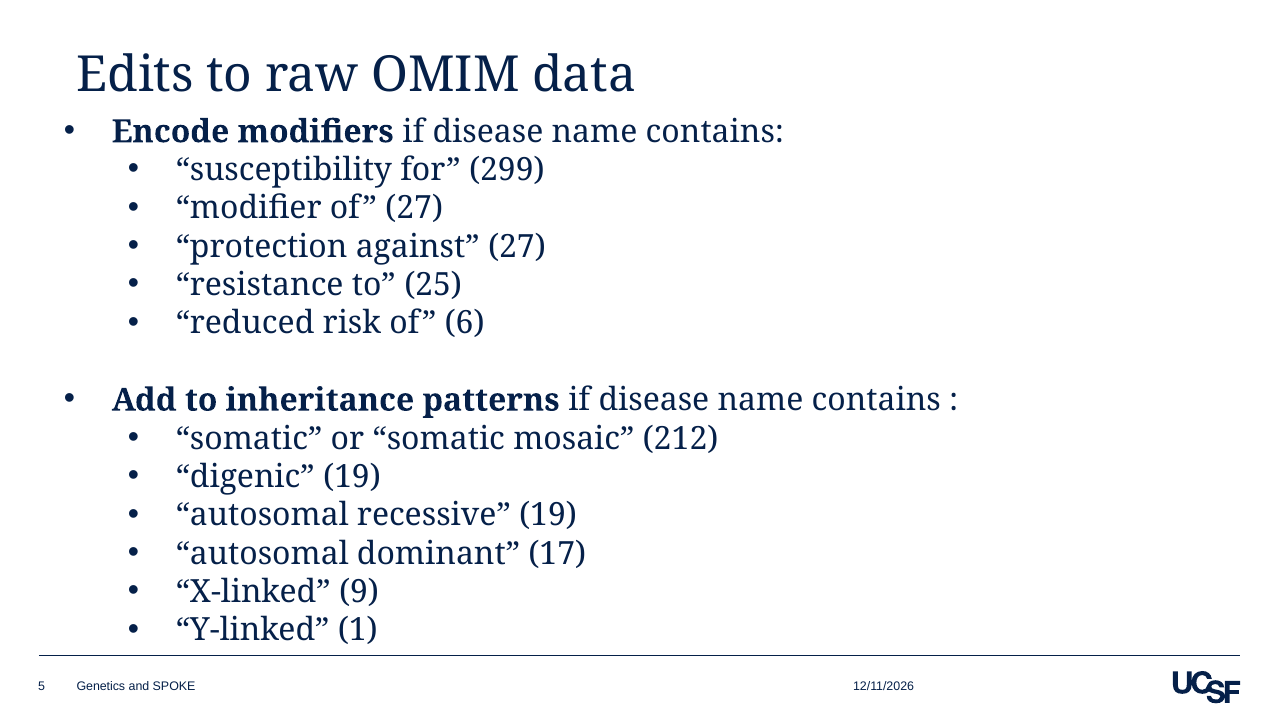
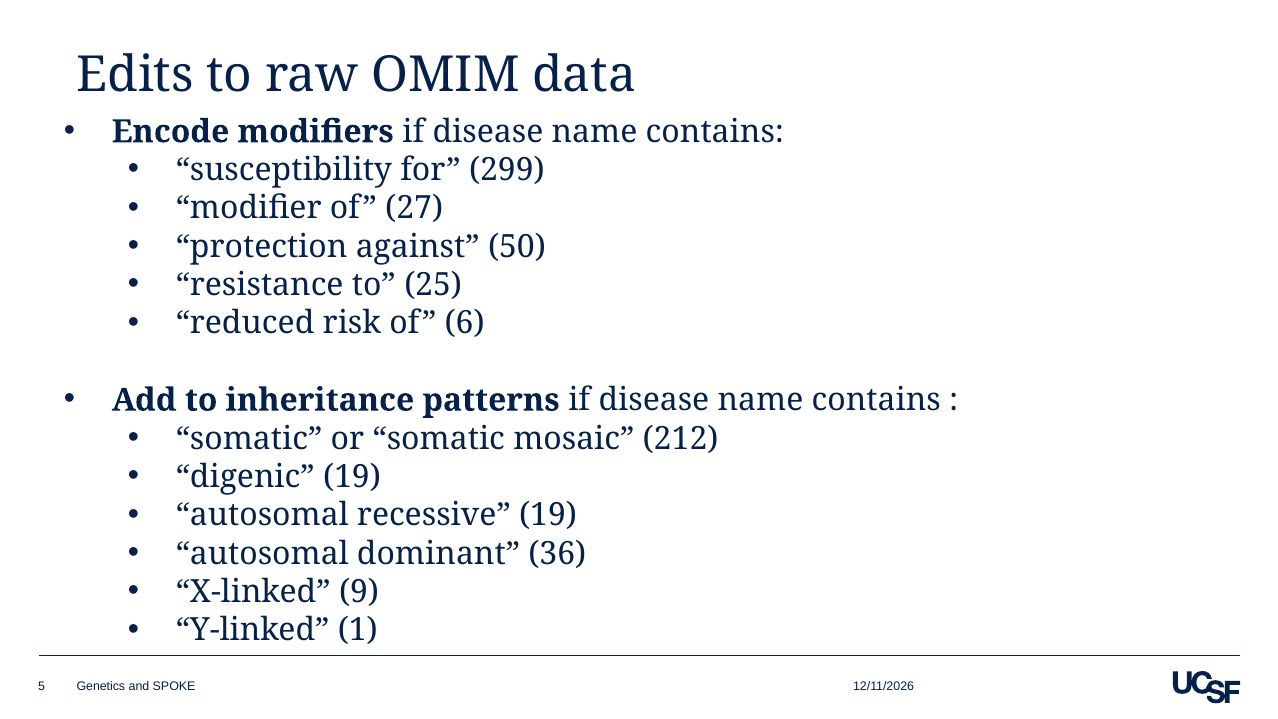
against 27: 27 -> 50
17: 17 -> 36
